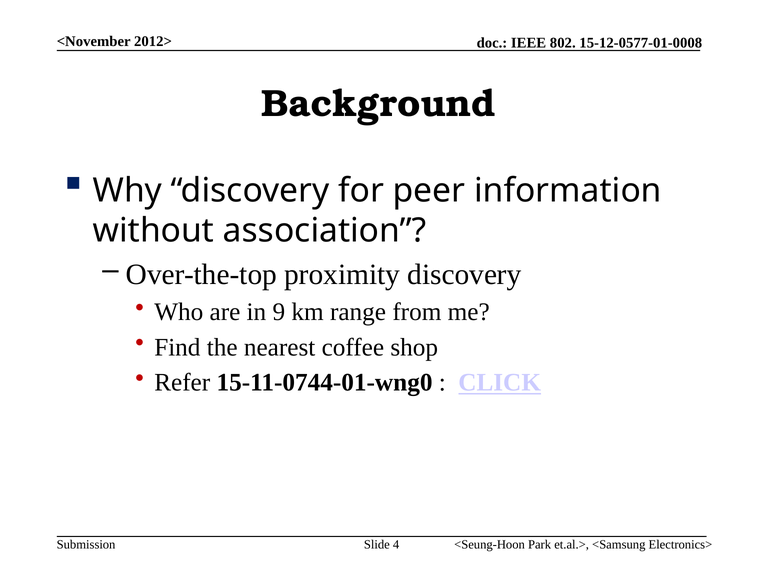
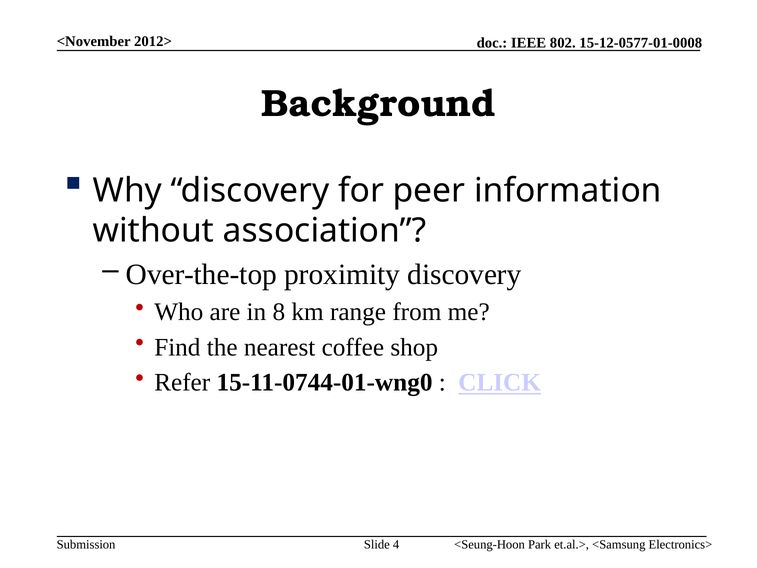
9: 9 -> 8
